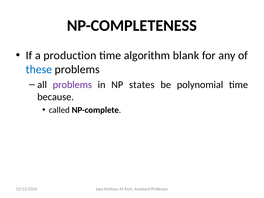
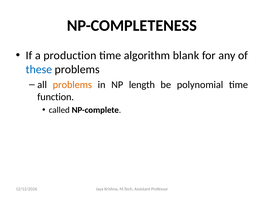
problems at (72, 85) colour: purple -> orange
states: states -> length
because: because -> function
